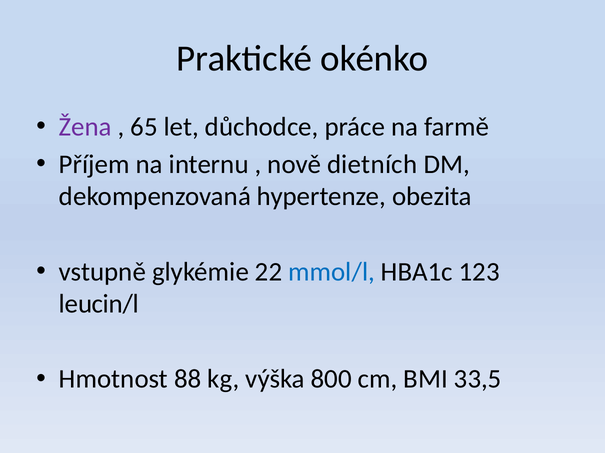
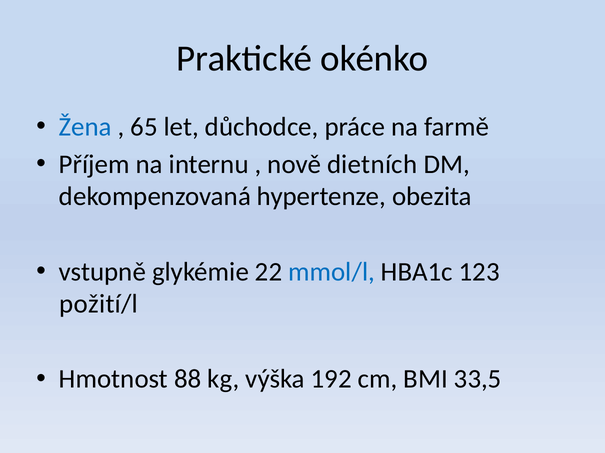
Žena colour: purple -> blue
leucin/l: leucin/l -> požití/l
800: 800 -> 192
